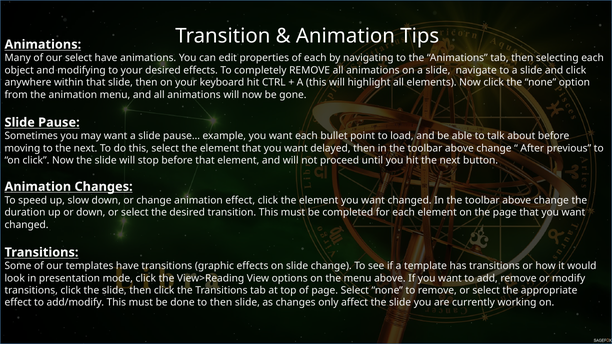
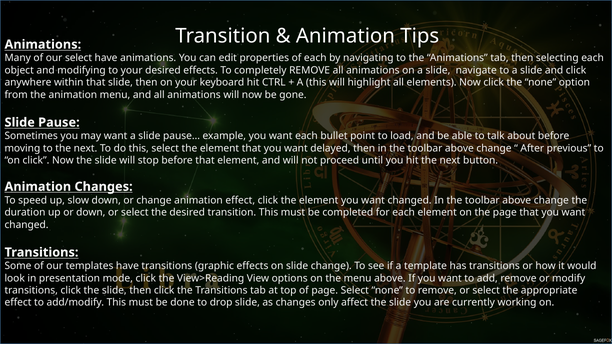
to then: then -> drop
